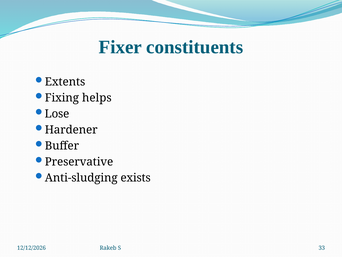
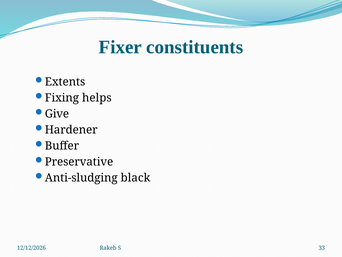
Lose: Lose -> Give
exists: exists -> black
